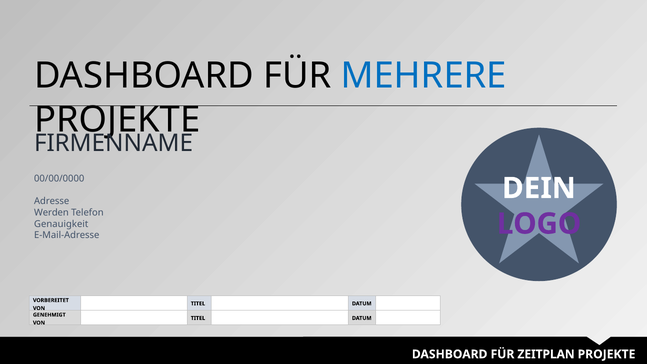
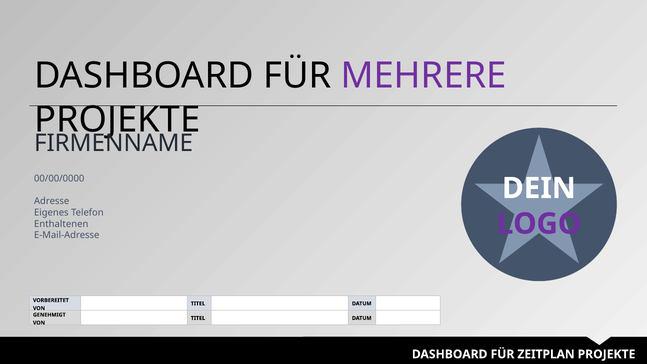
MEHRERE colour: blue -> purple
Werden: Werden -> Eigenes
Genauigkeit: Genauigkeit -> Enthaltenen
